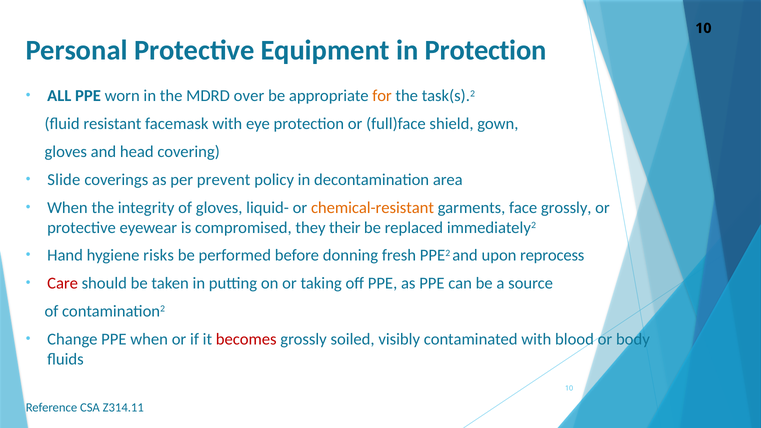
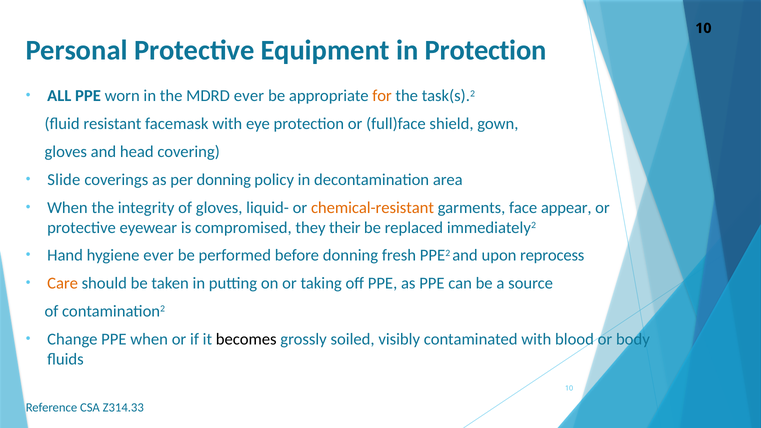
MDRD over: over -> ever
per prevent: prevent -> donning
face grossly: grossly -> appear
hygiene risks: risks -> ever
Care colour: red -> orange
becomes colour: red -> black
Z314.11: Z314.11 -> Z314.33
